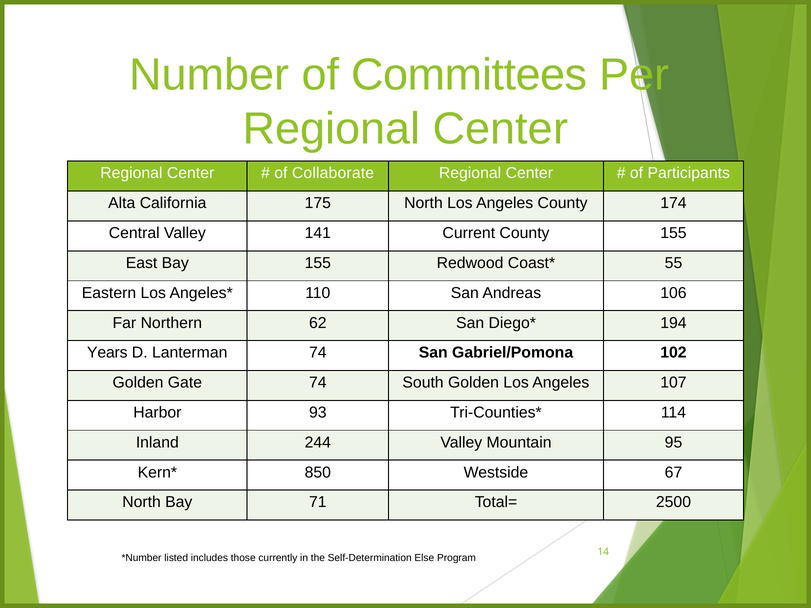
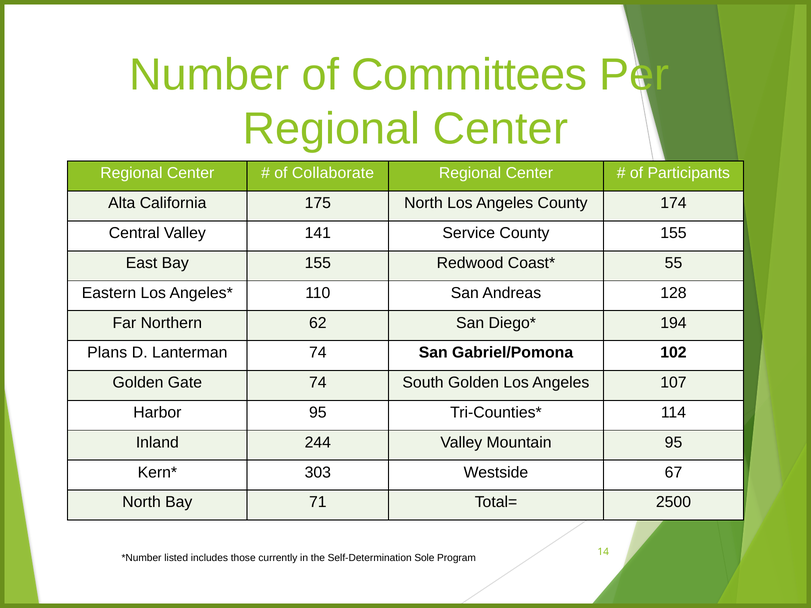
Current: Current -> Service
106: 106 -> 128
Years: Years -> Plans
Harbor 93: 93 -> 95
850: 850 -> 303
Else: Else -> Sole
